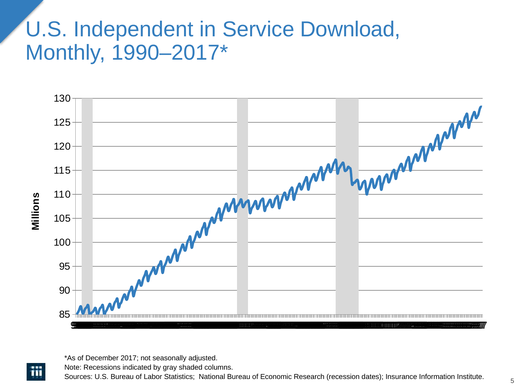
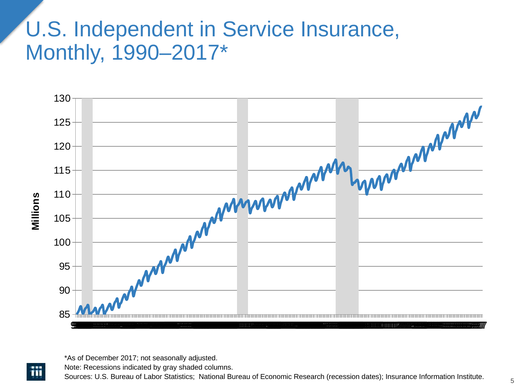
Service Download: Download -> Insurance
